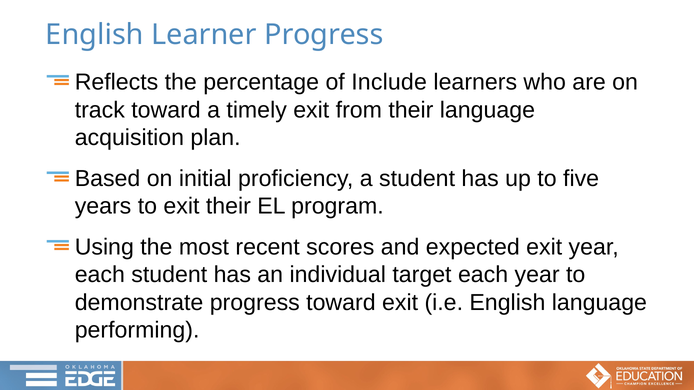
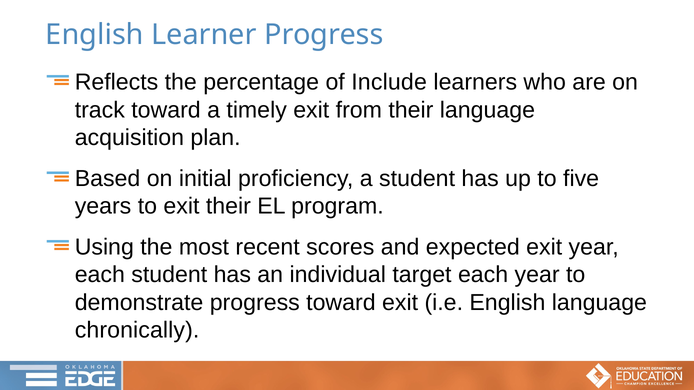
performing: performing -> chronically
